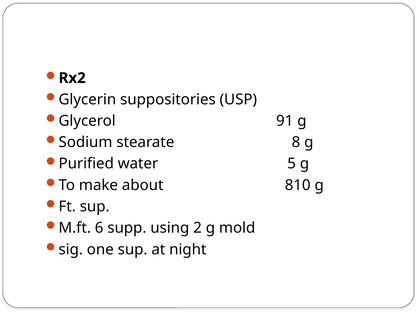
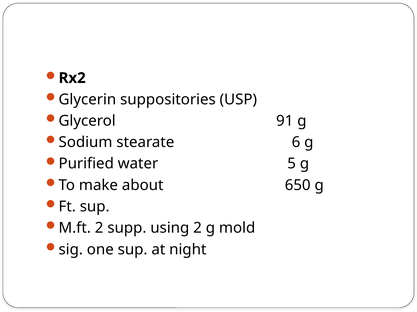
8: 8 -> 6
810: 810 -> 650
M.ft 6: 6 -> 2
